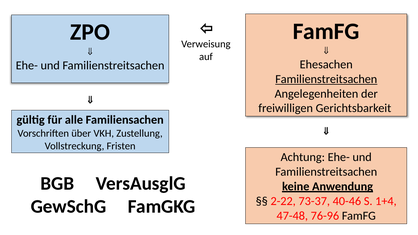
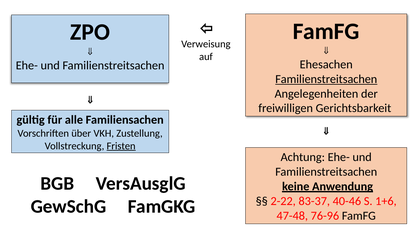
Fristen underline: none -> present
73-37: 73-37 -> 83-37
1+4: 1+4 -> 1+6
